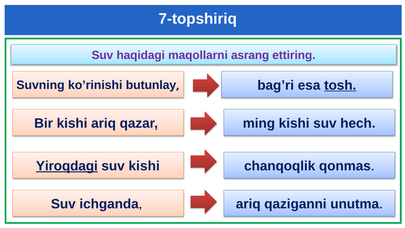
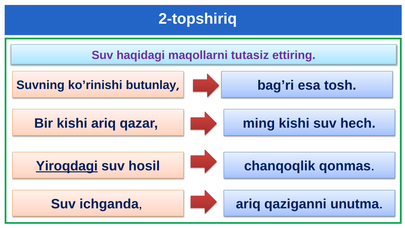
7-topshiriq: 7-topshiriq -> 2-topshiriq
asrang: asrang -> tutasiz
tosh underline: present -> none
suv kishi: kishi -> hosil
